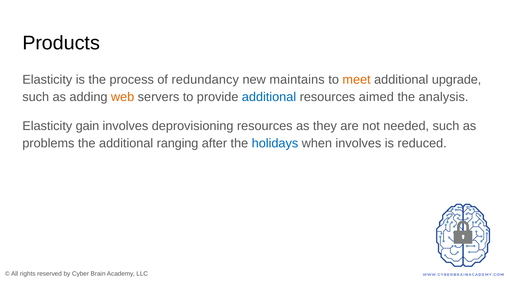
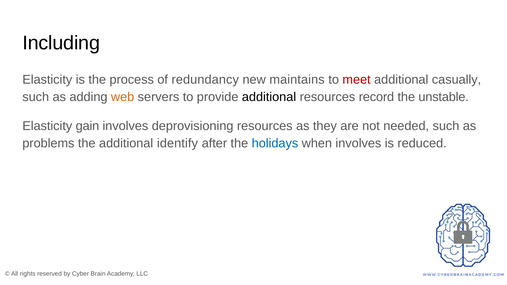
Products: Products -> Including
meet colour: orange -> red
upgrade: upgrade -> casually
additional at (269, 97) colour: blue -> black
aimed: aimed -> record
analysis: analysis -> unstable
ranging: ranging -> identify
